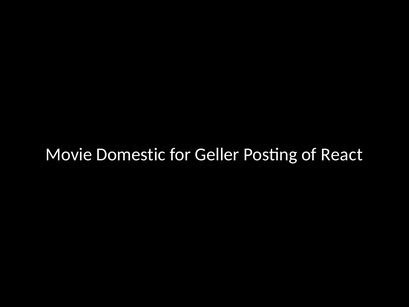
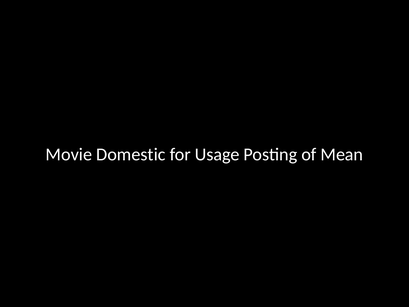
Geller: Geller -> Usage
React: React -> Mean
